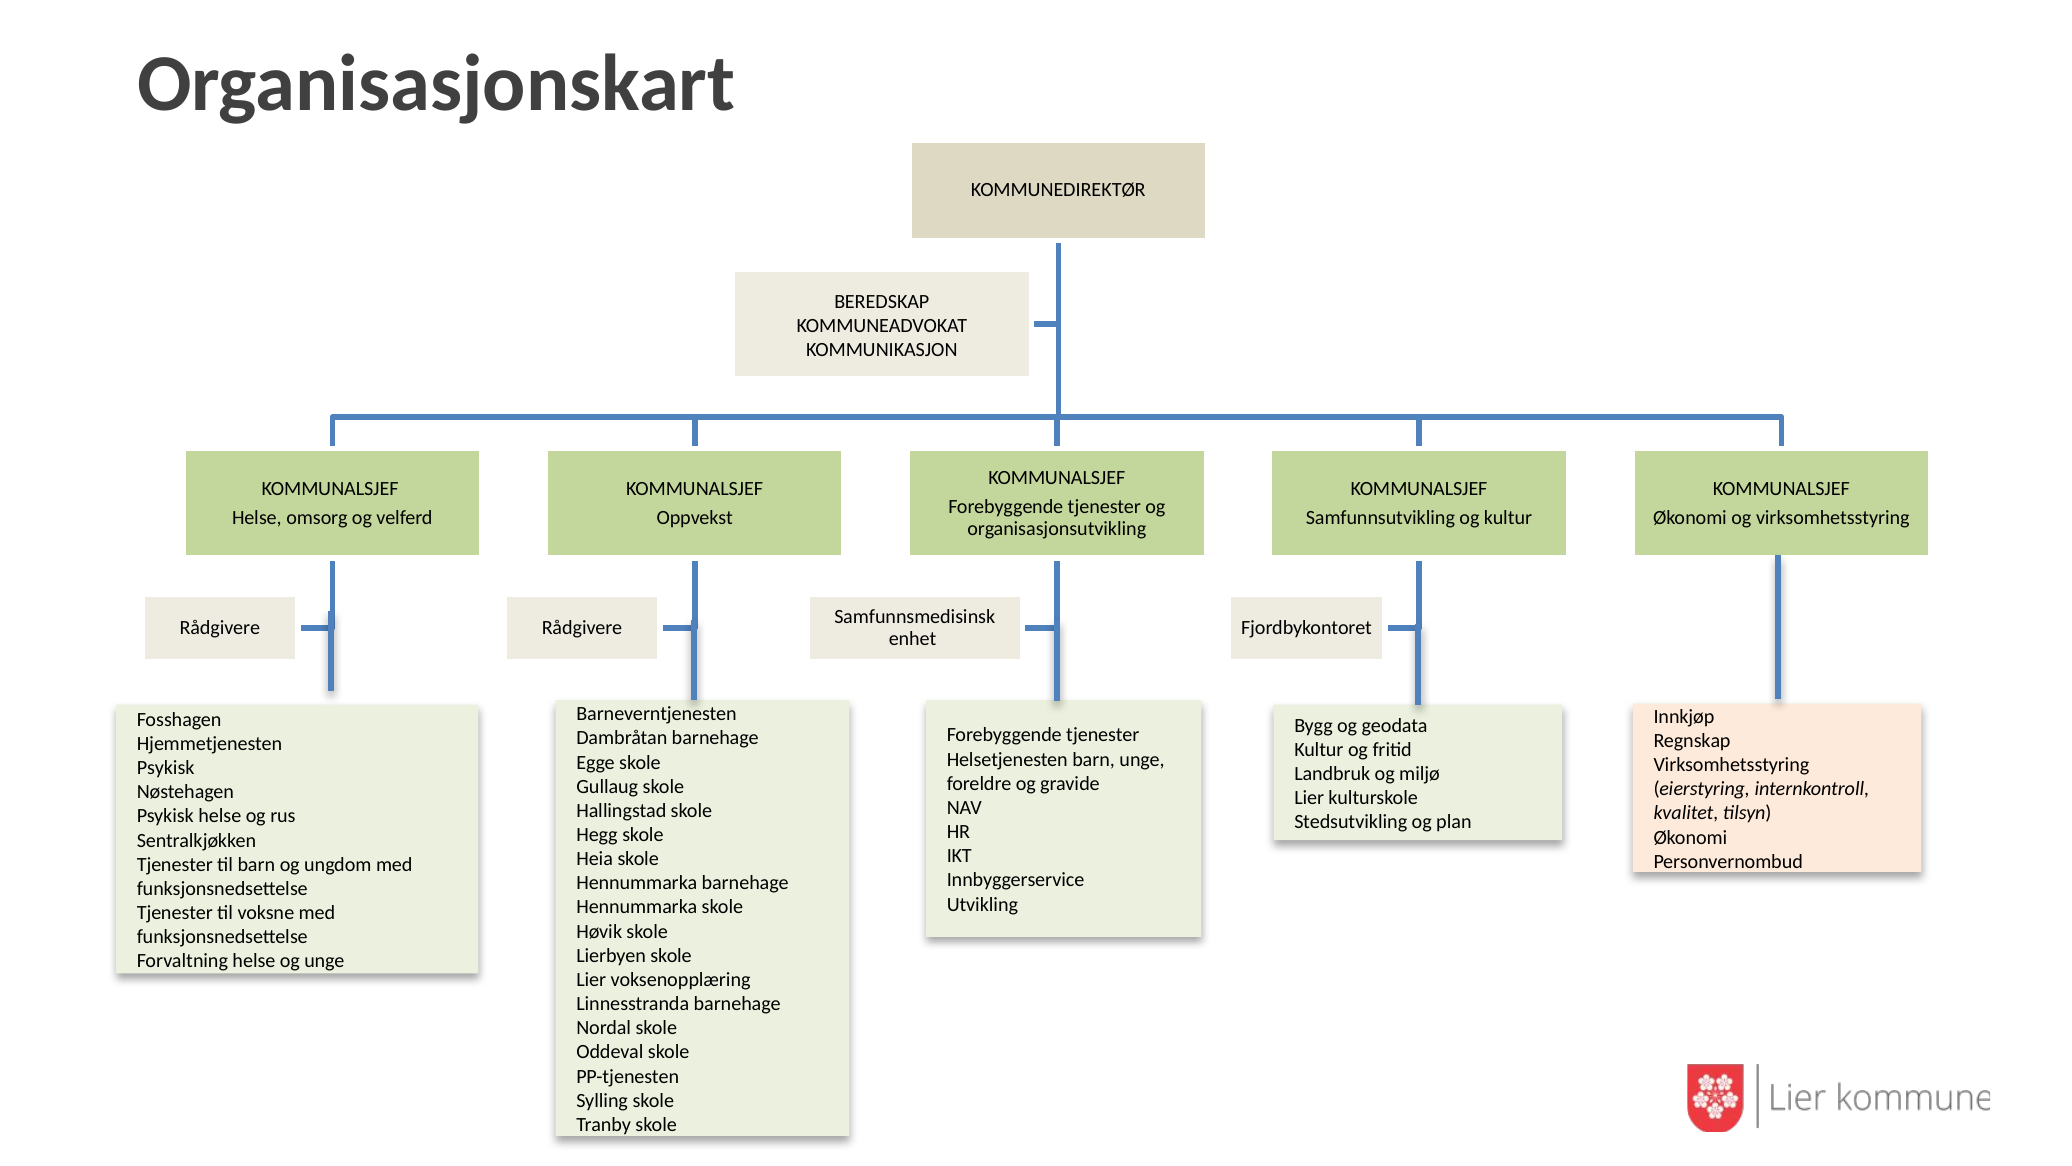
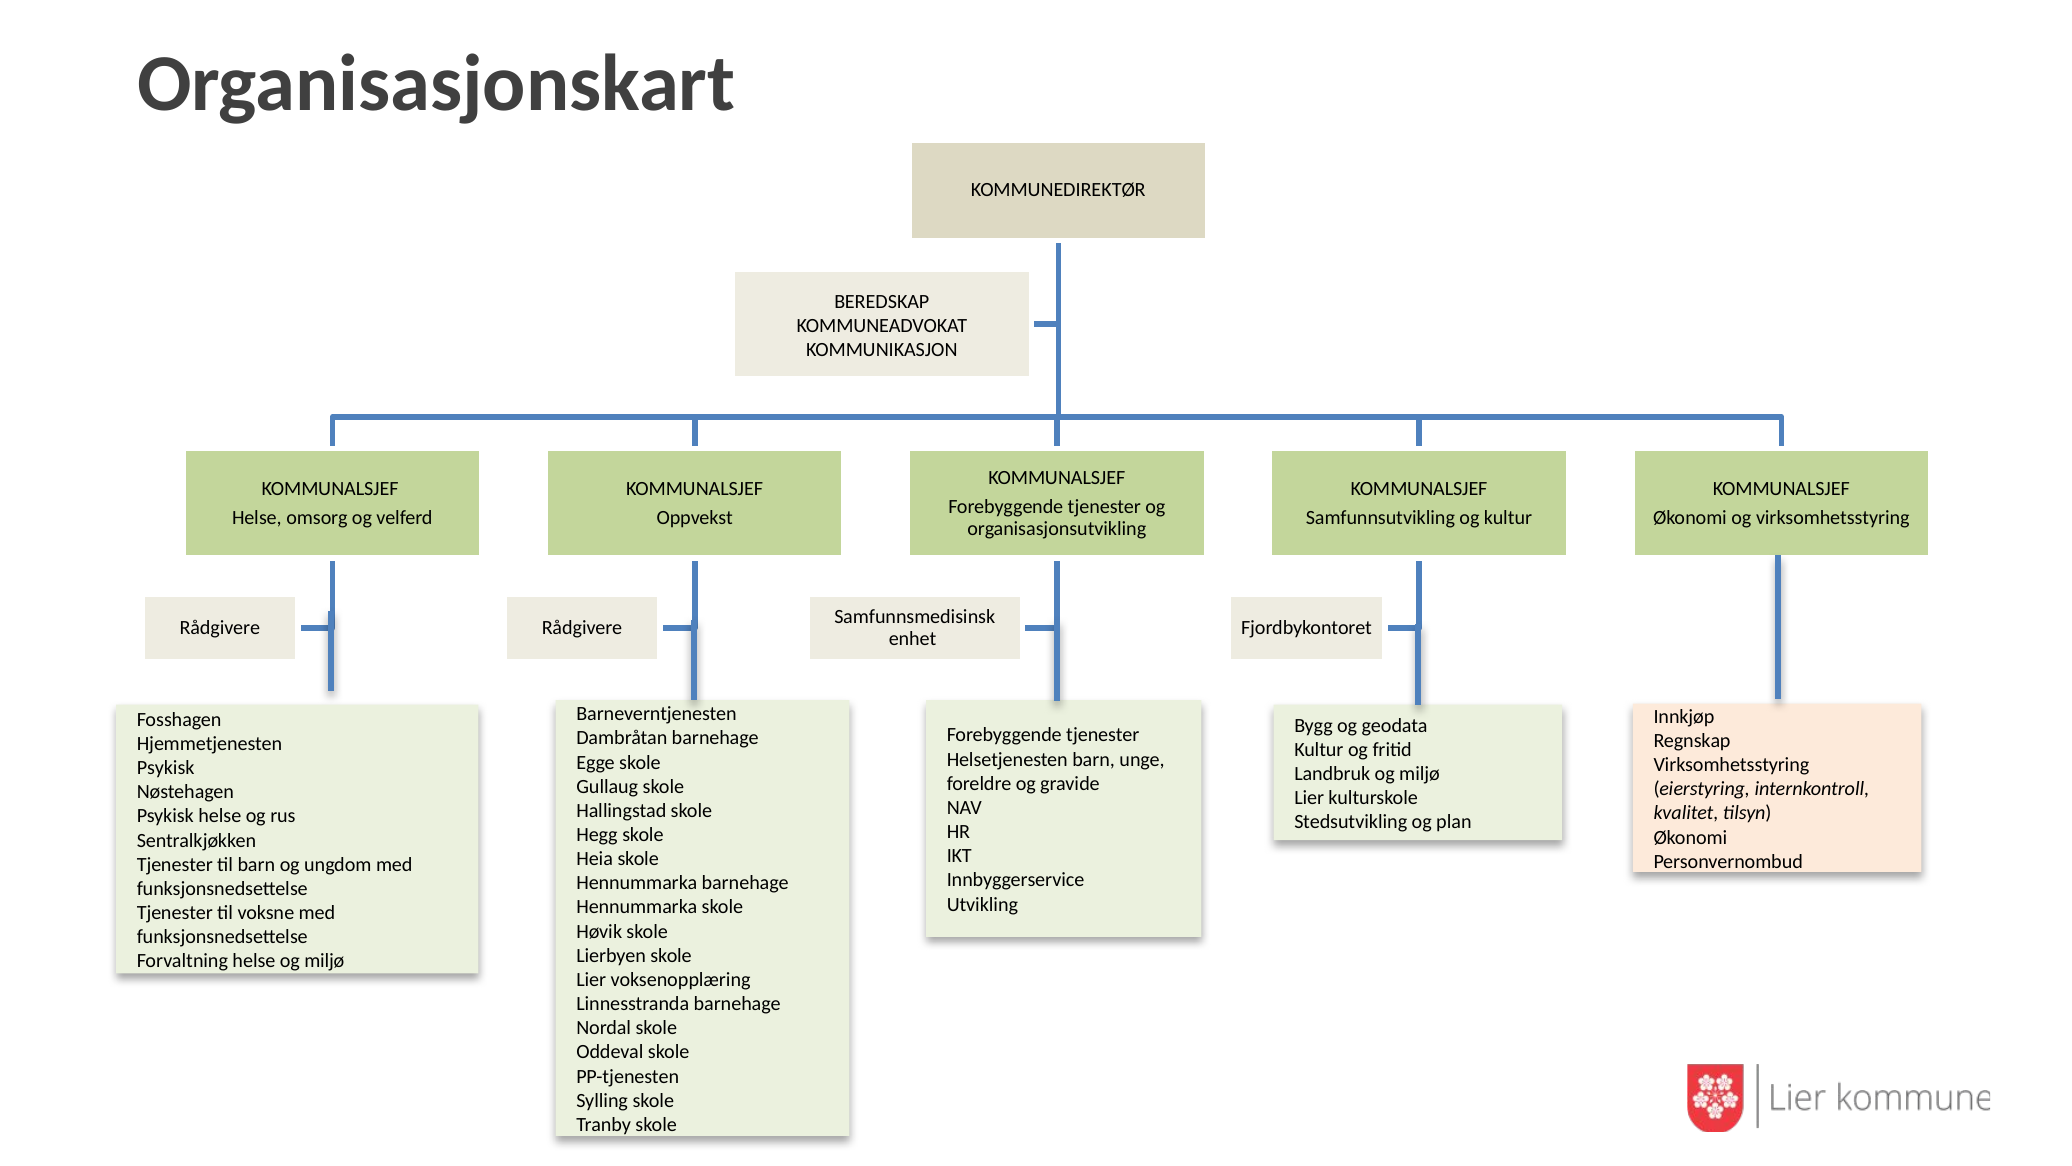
helse og unge: unge -> miljø
